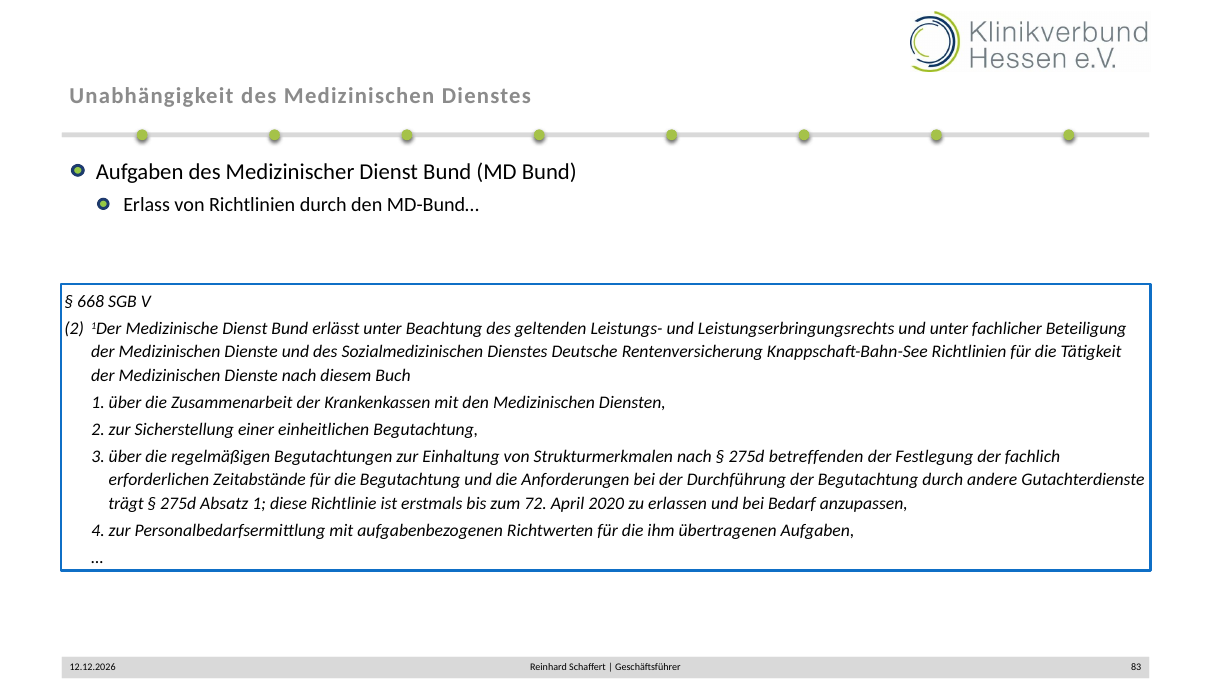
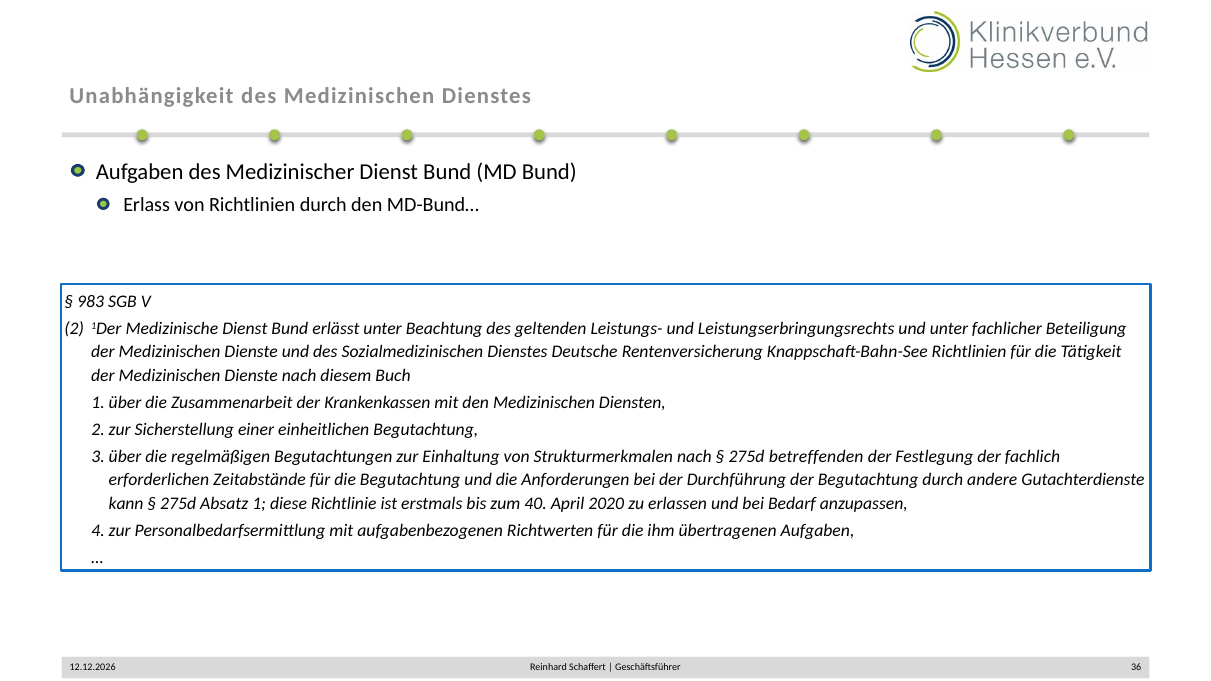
668: 668 -> 983
trägt: trägt -> kann
72: 72 -> 40
83: 83 -> 36
